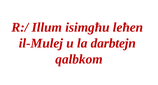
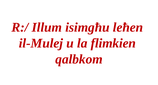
darbtejn: darbtejn -> flimkien
